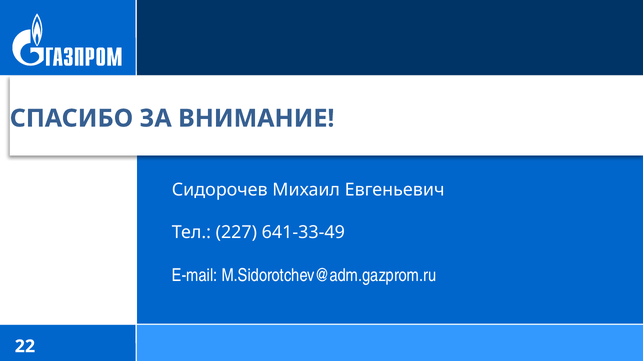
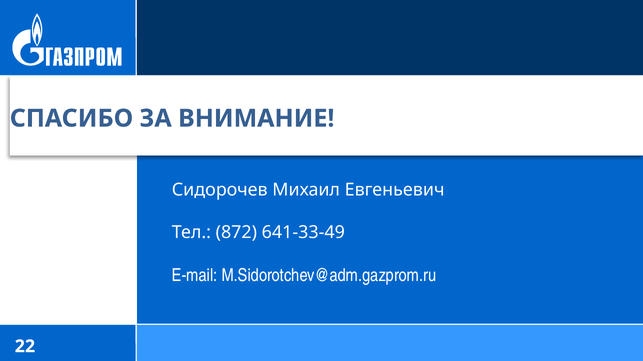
227: 227 -> 872
